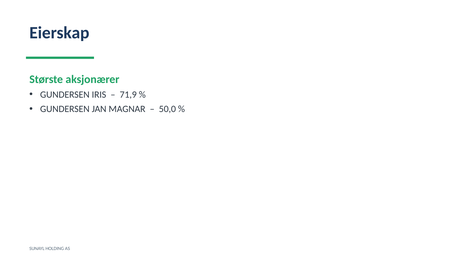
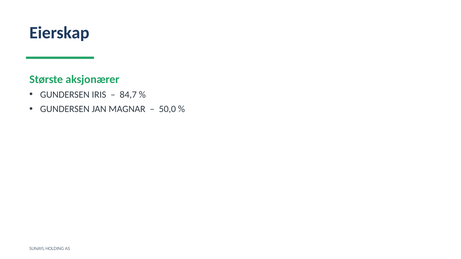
71,9: 71,9 -> 84,7
